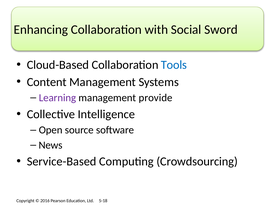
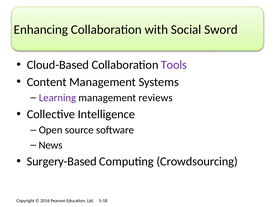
Tools colour: blue -> purple
provide: provide -> reviews
Service-Based: Service-Based -> Surgery-Based
